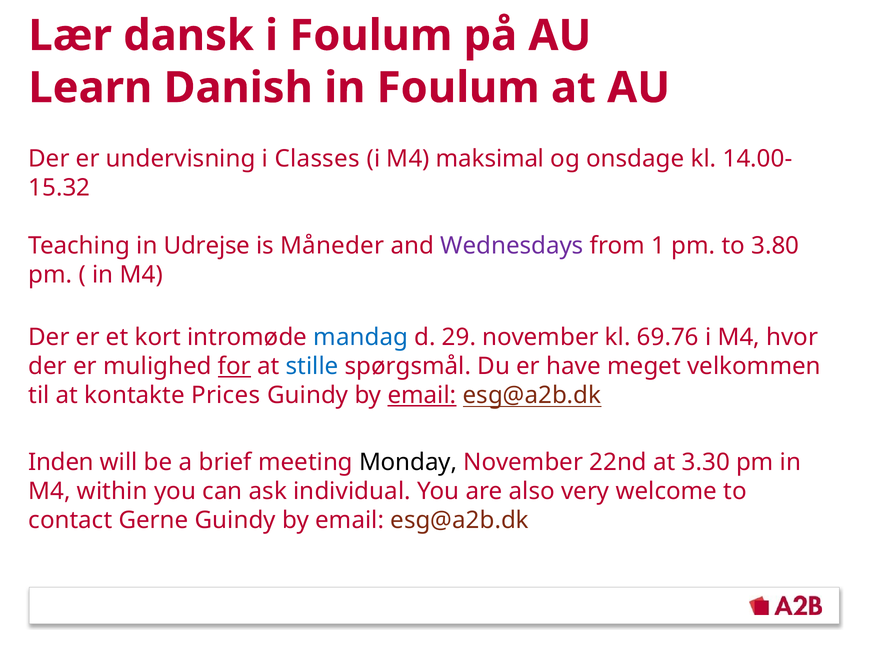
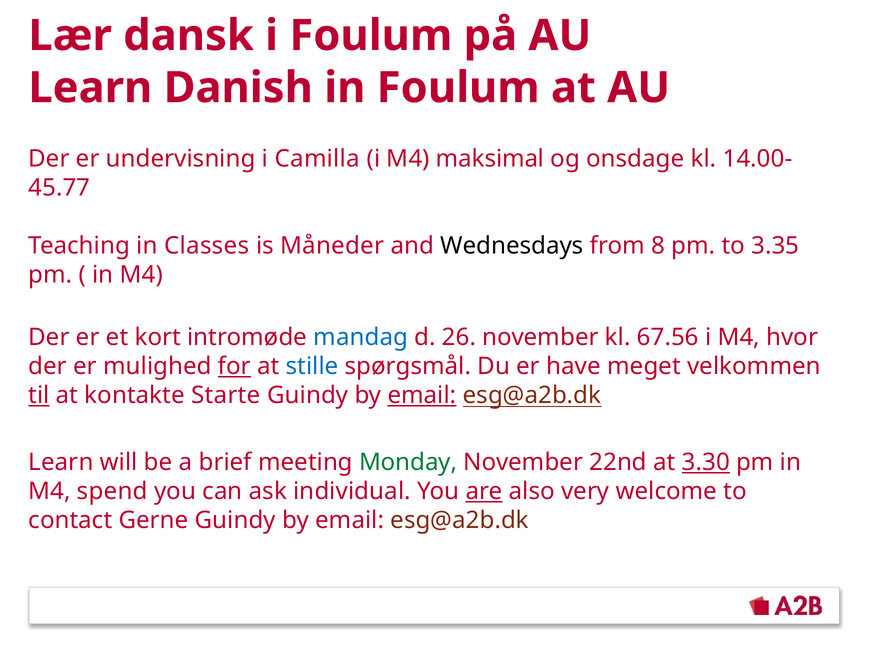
Classes: Classes -> Camilla
15.32: 15.32 -> 45.77
Udrejse: Udrejse -> Classes
Wednesdays colour: purple -> black
1: 1 -> 8
3.80: 3.80 -> 3.35
29: 29 -> 26
69.76: 69.76 -> 67.56
til underline: none -> present
Prices: Prices -> Starte
Inden at (61, 463): Inden -> Learn
Monday colour: black -> green
3.30 underline: none -> present
within: within -> spend
are underline: none -> present
